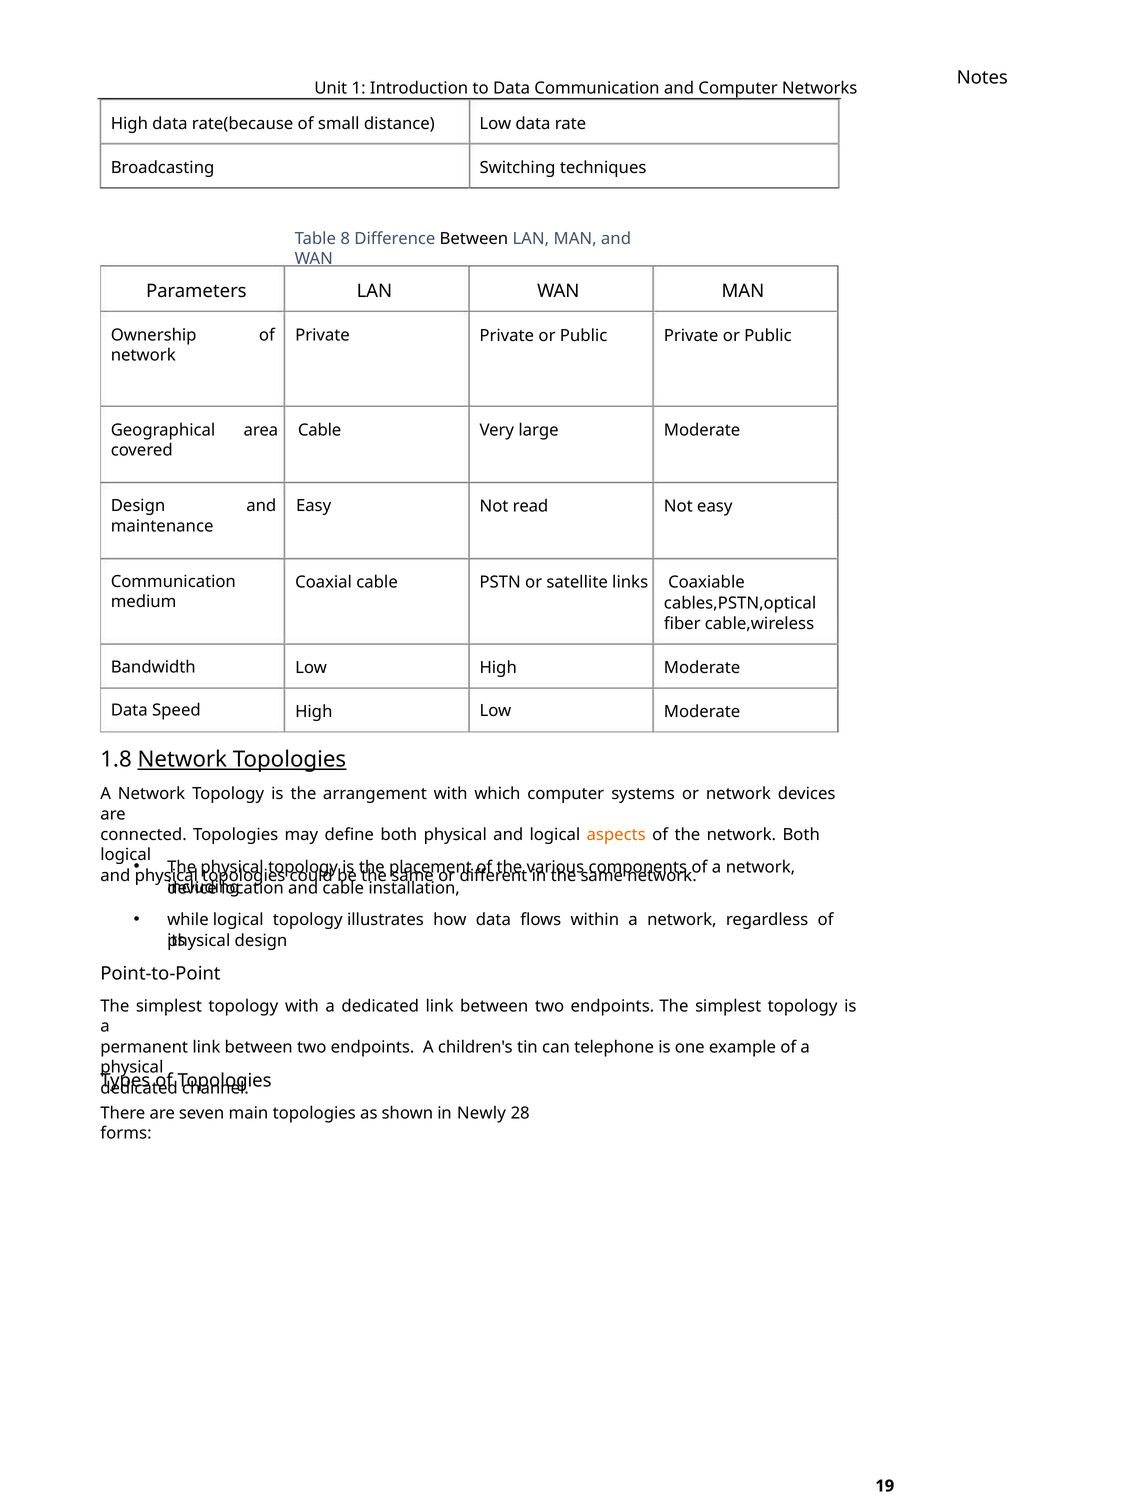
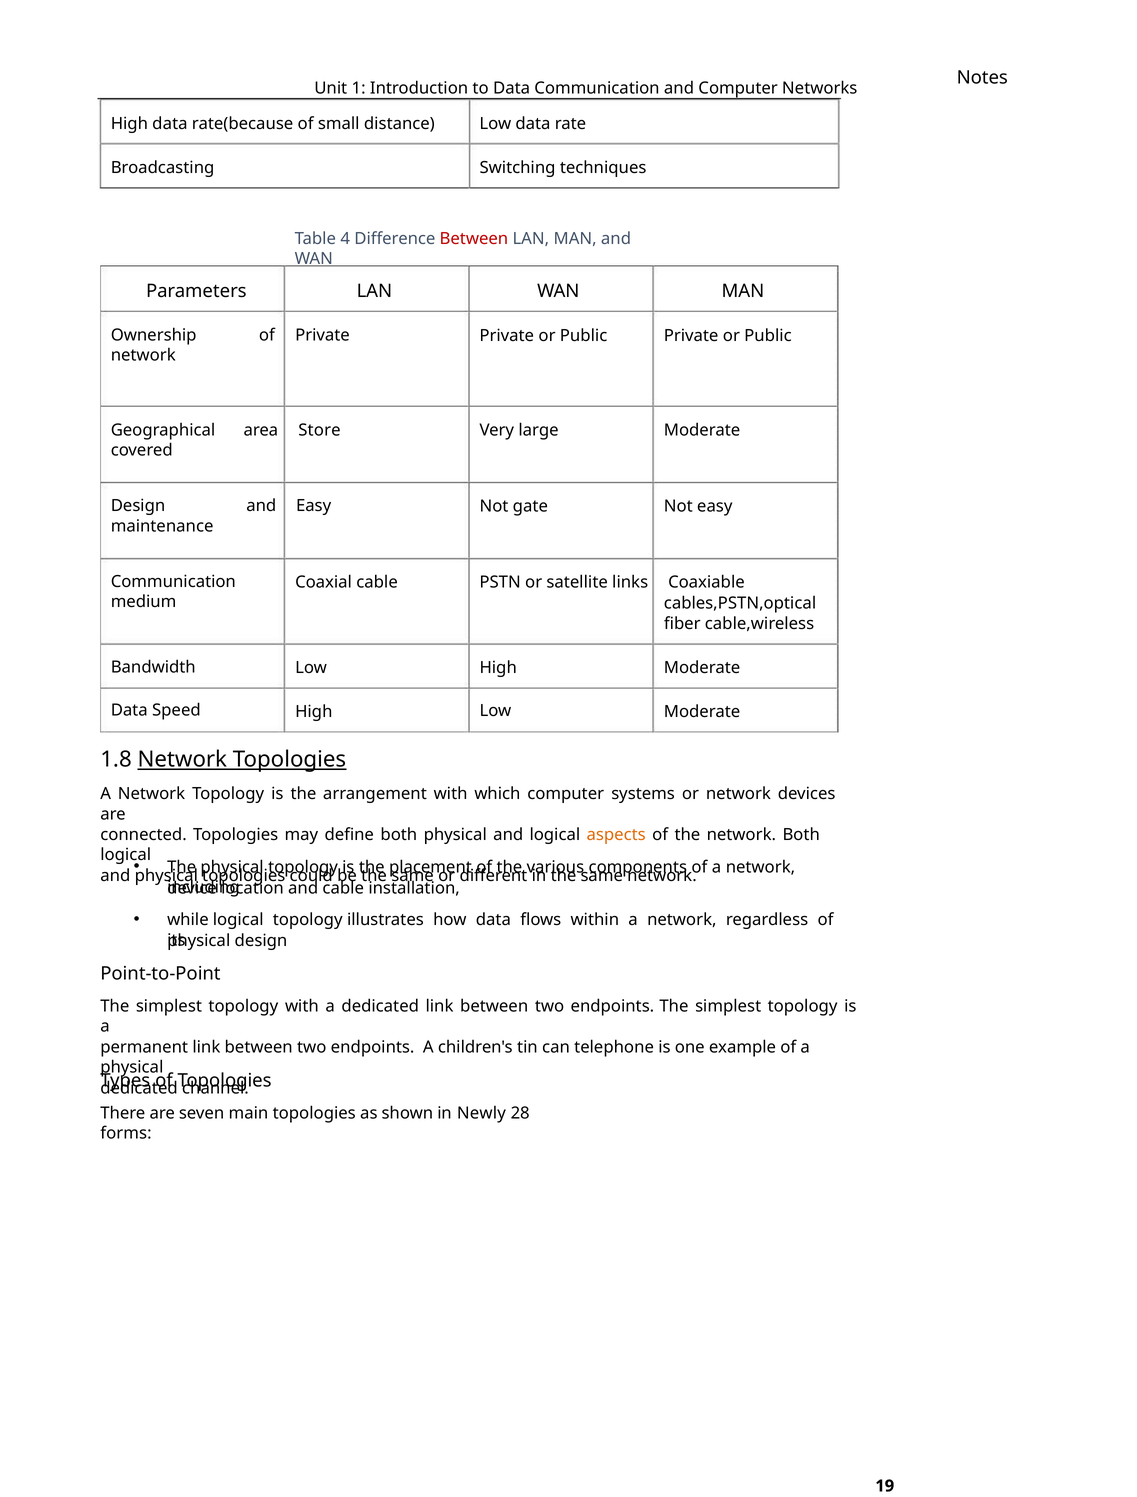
8: 8 -> 4
Between at (474, 239) colour: black -> red
area Cable: Cable -> Store
read: read -> gate
